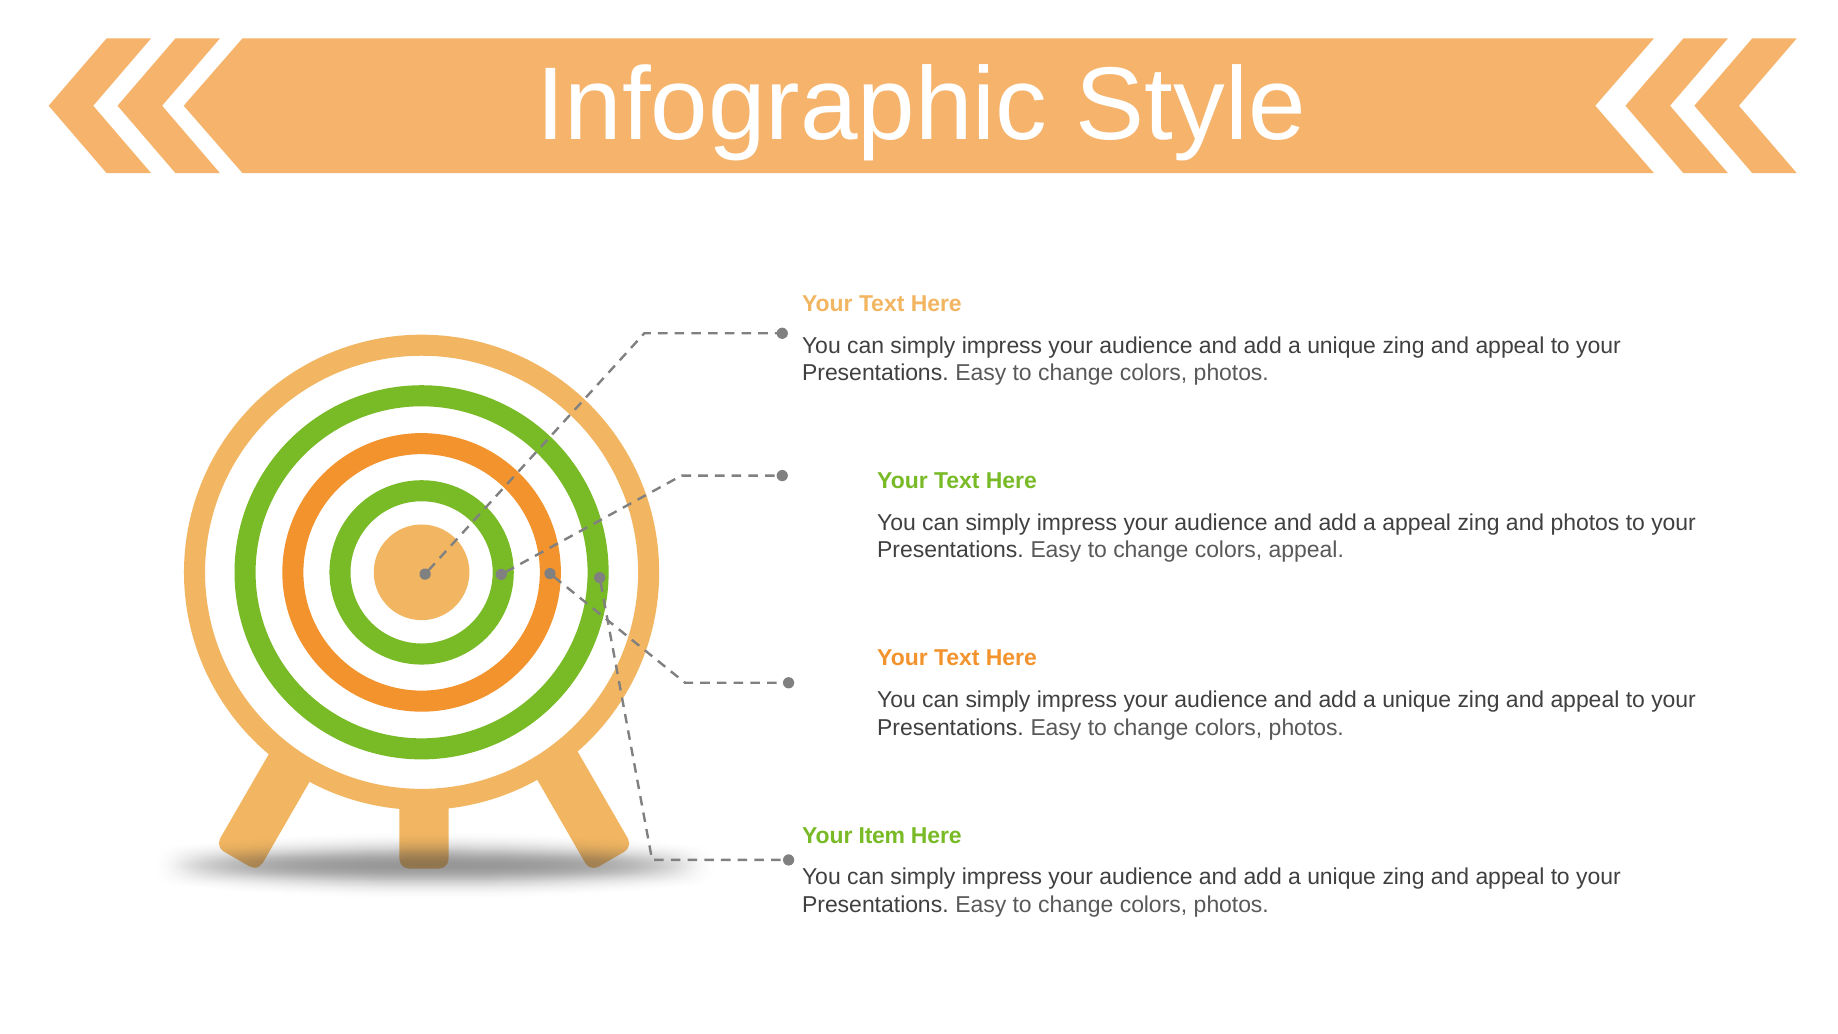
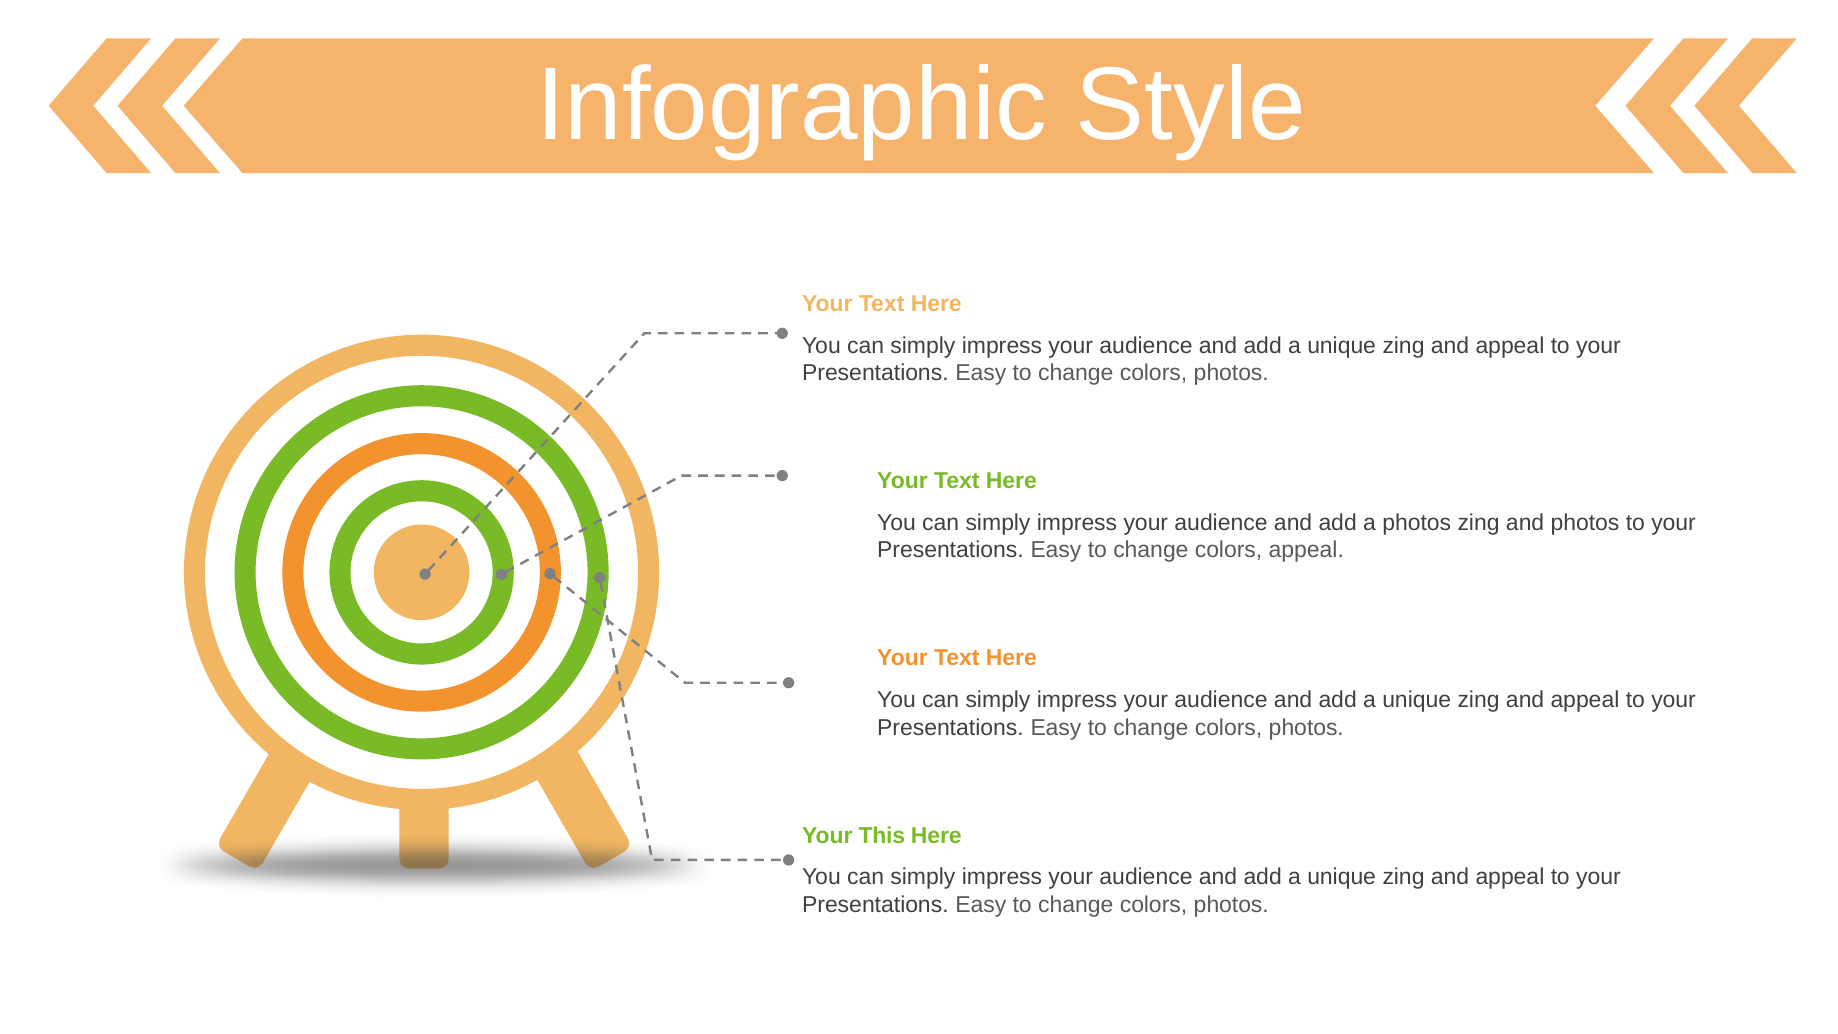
a appeal: appeal -> photos
Item: Item -> This
